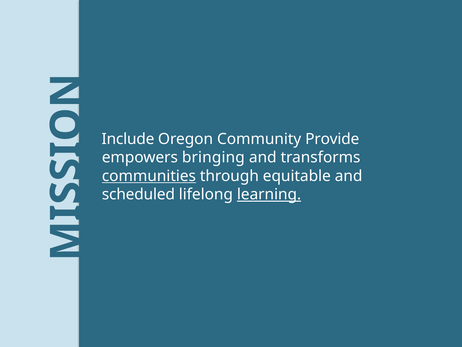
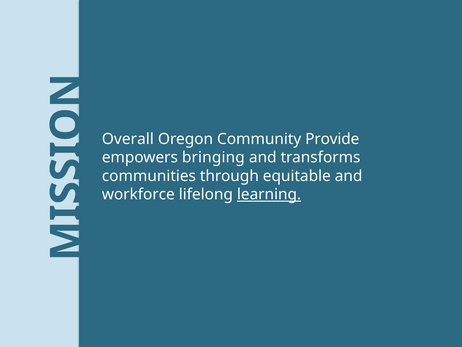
Include: Include -> Overall
communities underline: present -> none
scheduled: scheduled -> workforce
